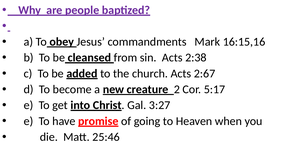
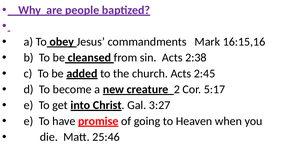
2:67: 2:67 -> 2:45
